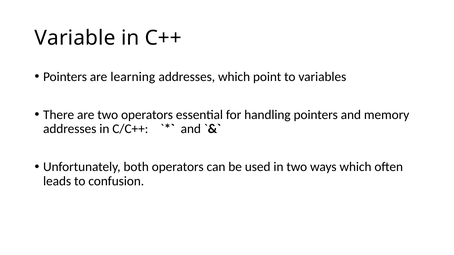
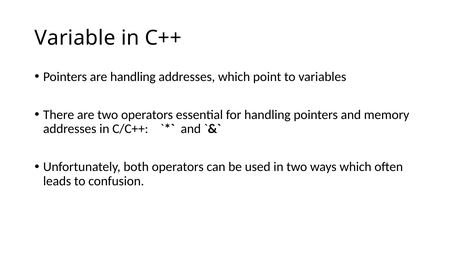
are learning: learning -> handling
